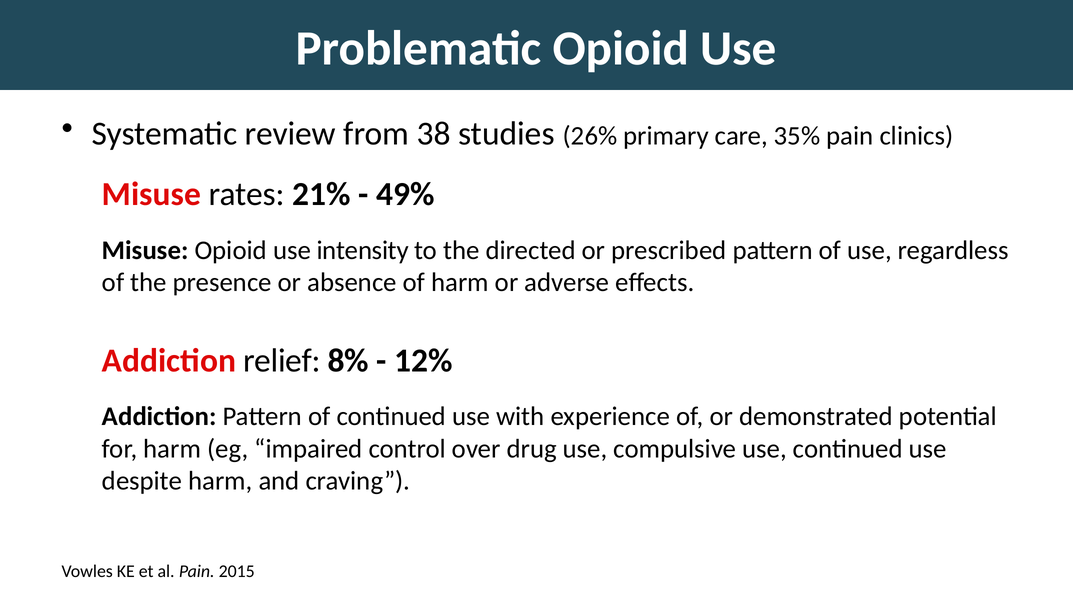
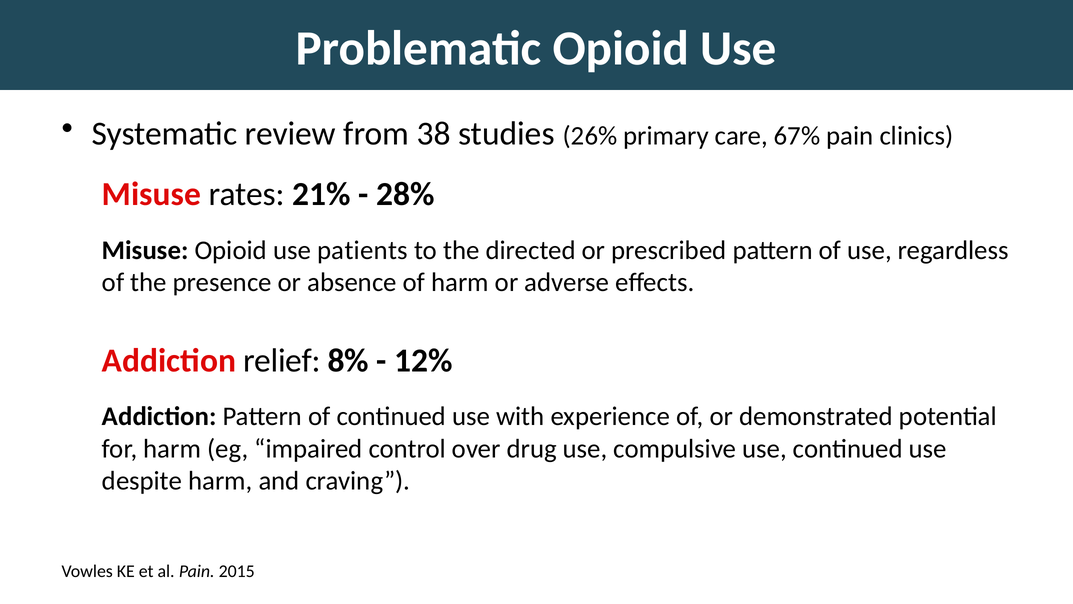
35%: 35% -> 67%
49%: 49% -> 28%
intensity: intensity -> patients
